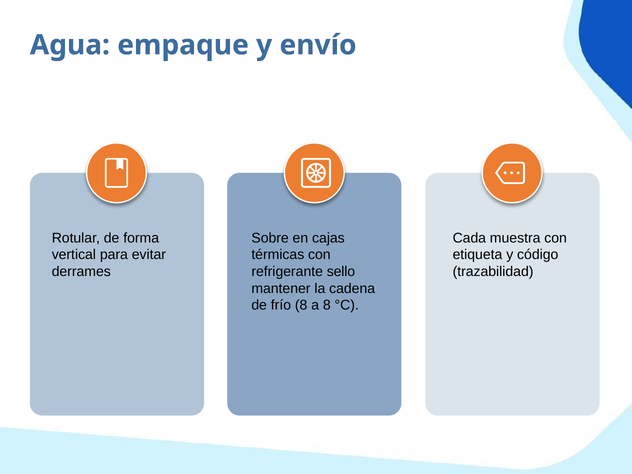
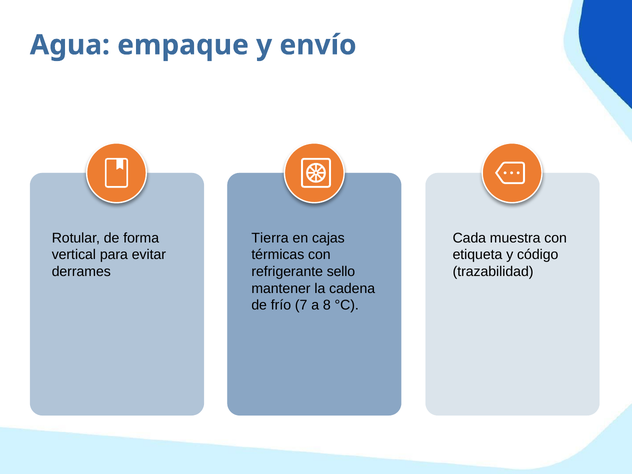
Sobre: Sobre -> Tierra
frío 8: 8 -> 7
